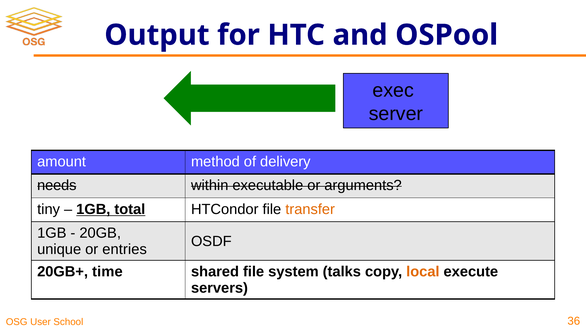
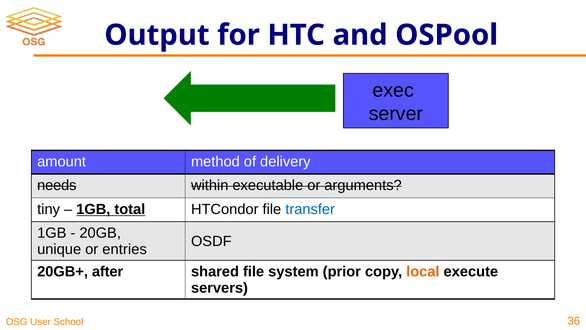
transfer colour: orange -> blue
time: time -> after
talks: talks -> prior
